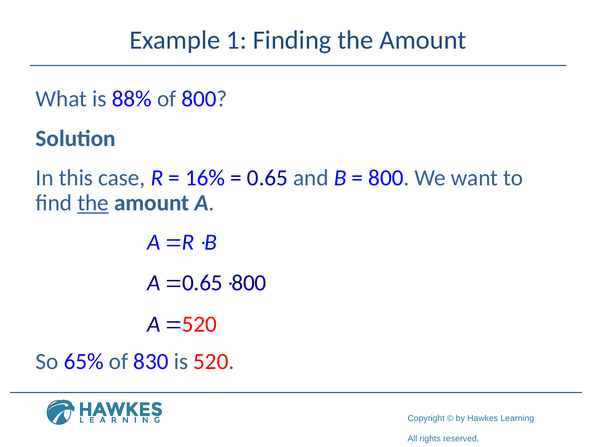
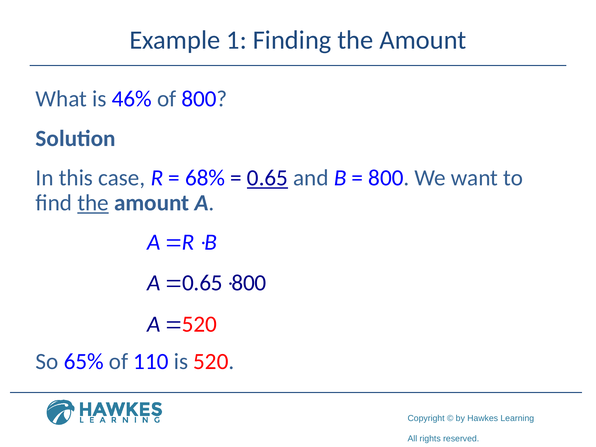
88%: 88% -> 46%
16%: 16% -> 68%
0.65 at (267, 178) underline: none -> present
830: 830 -> 110
